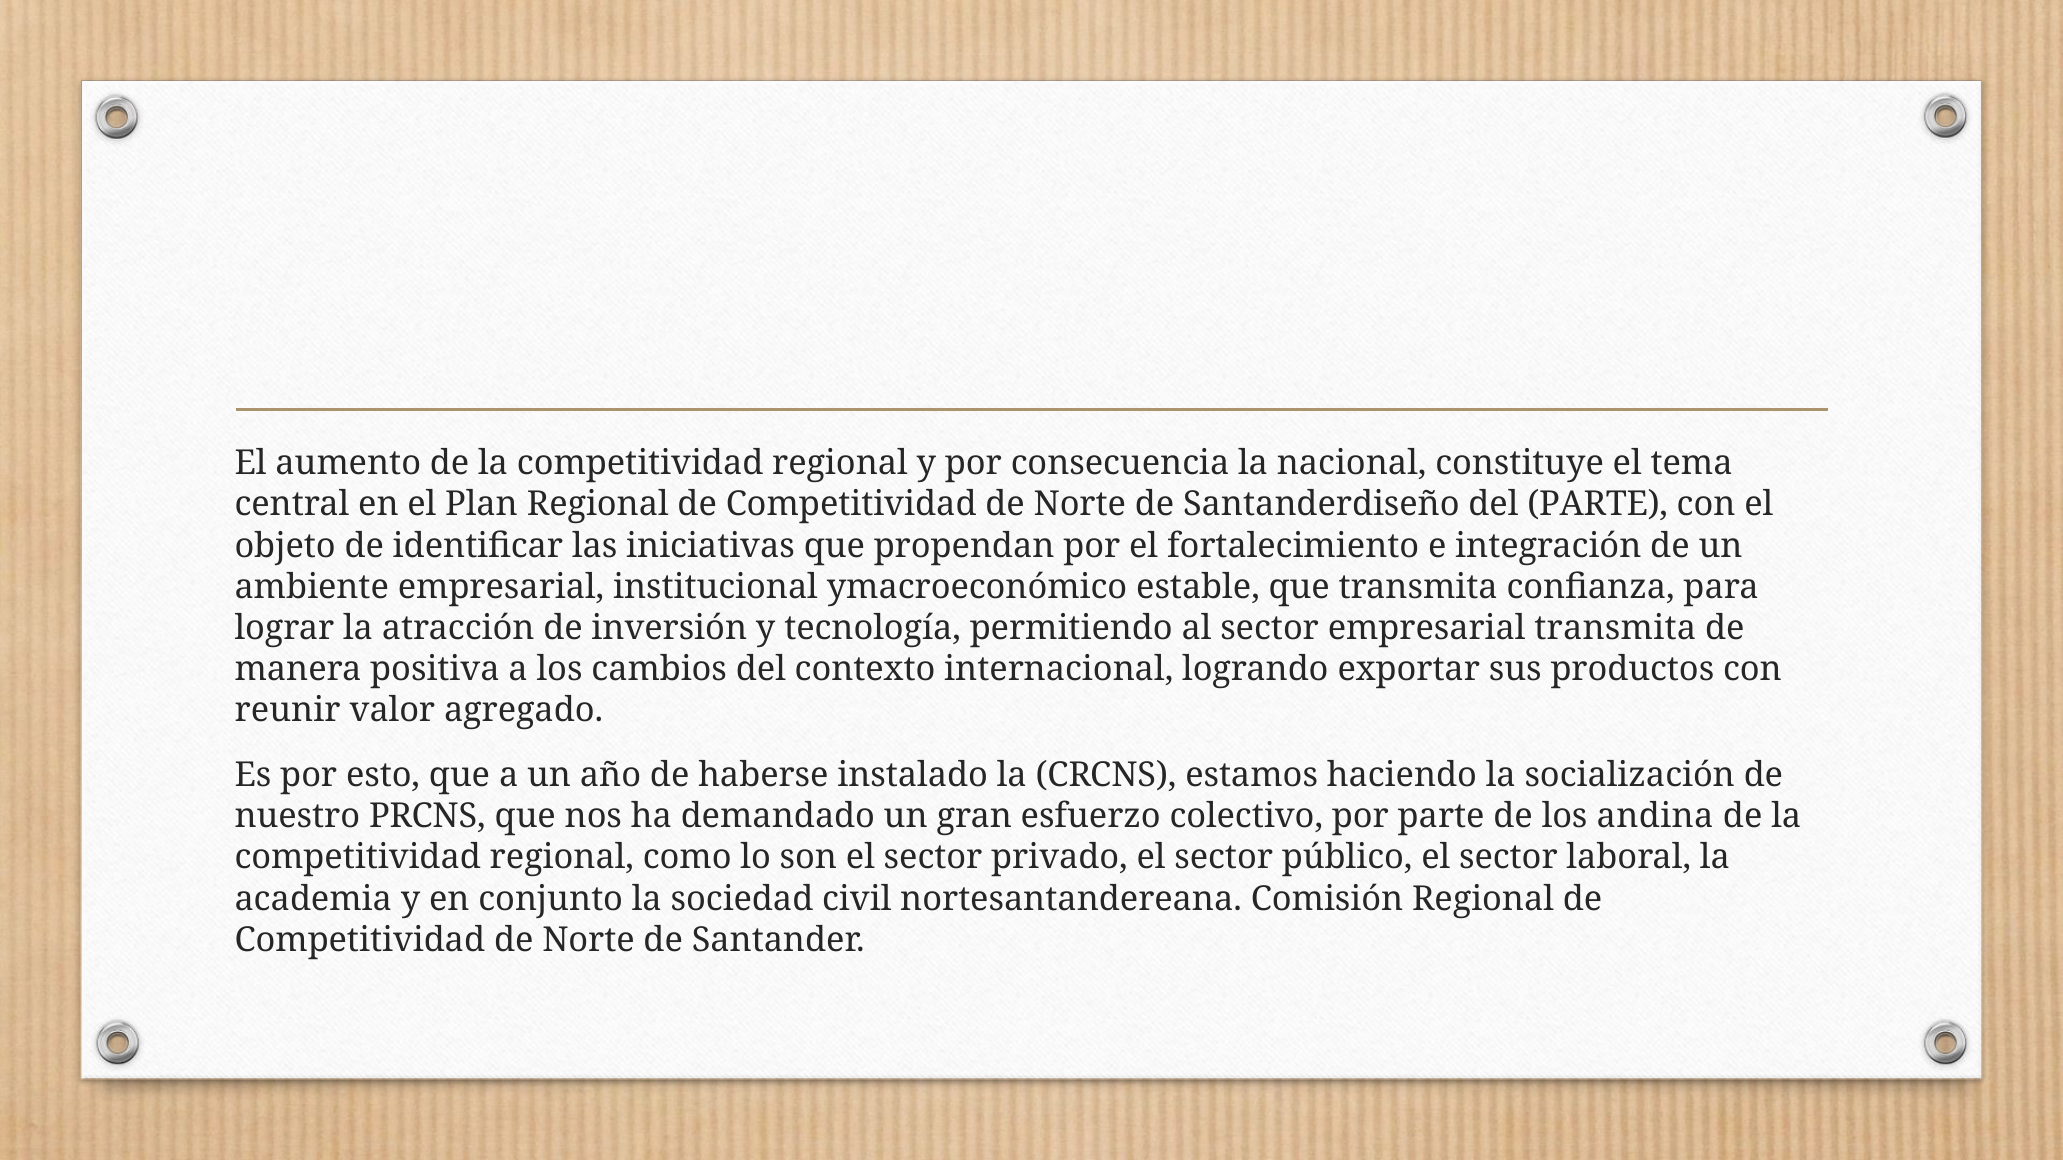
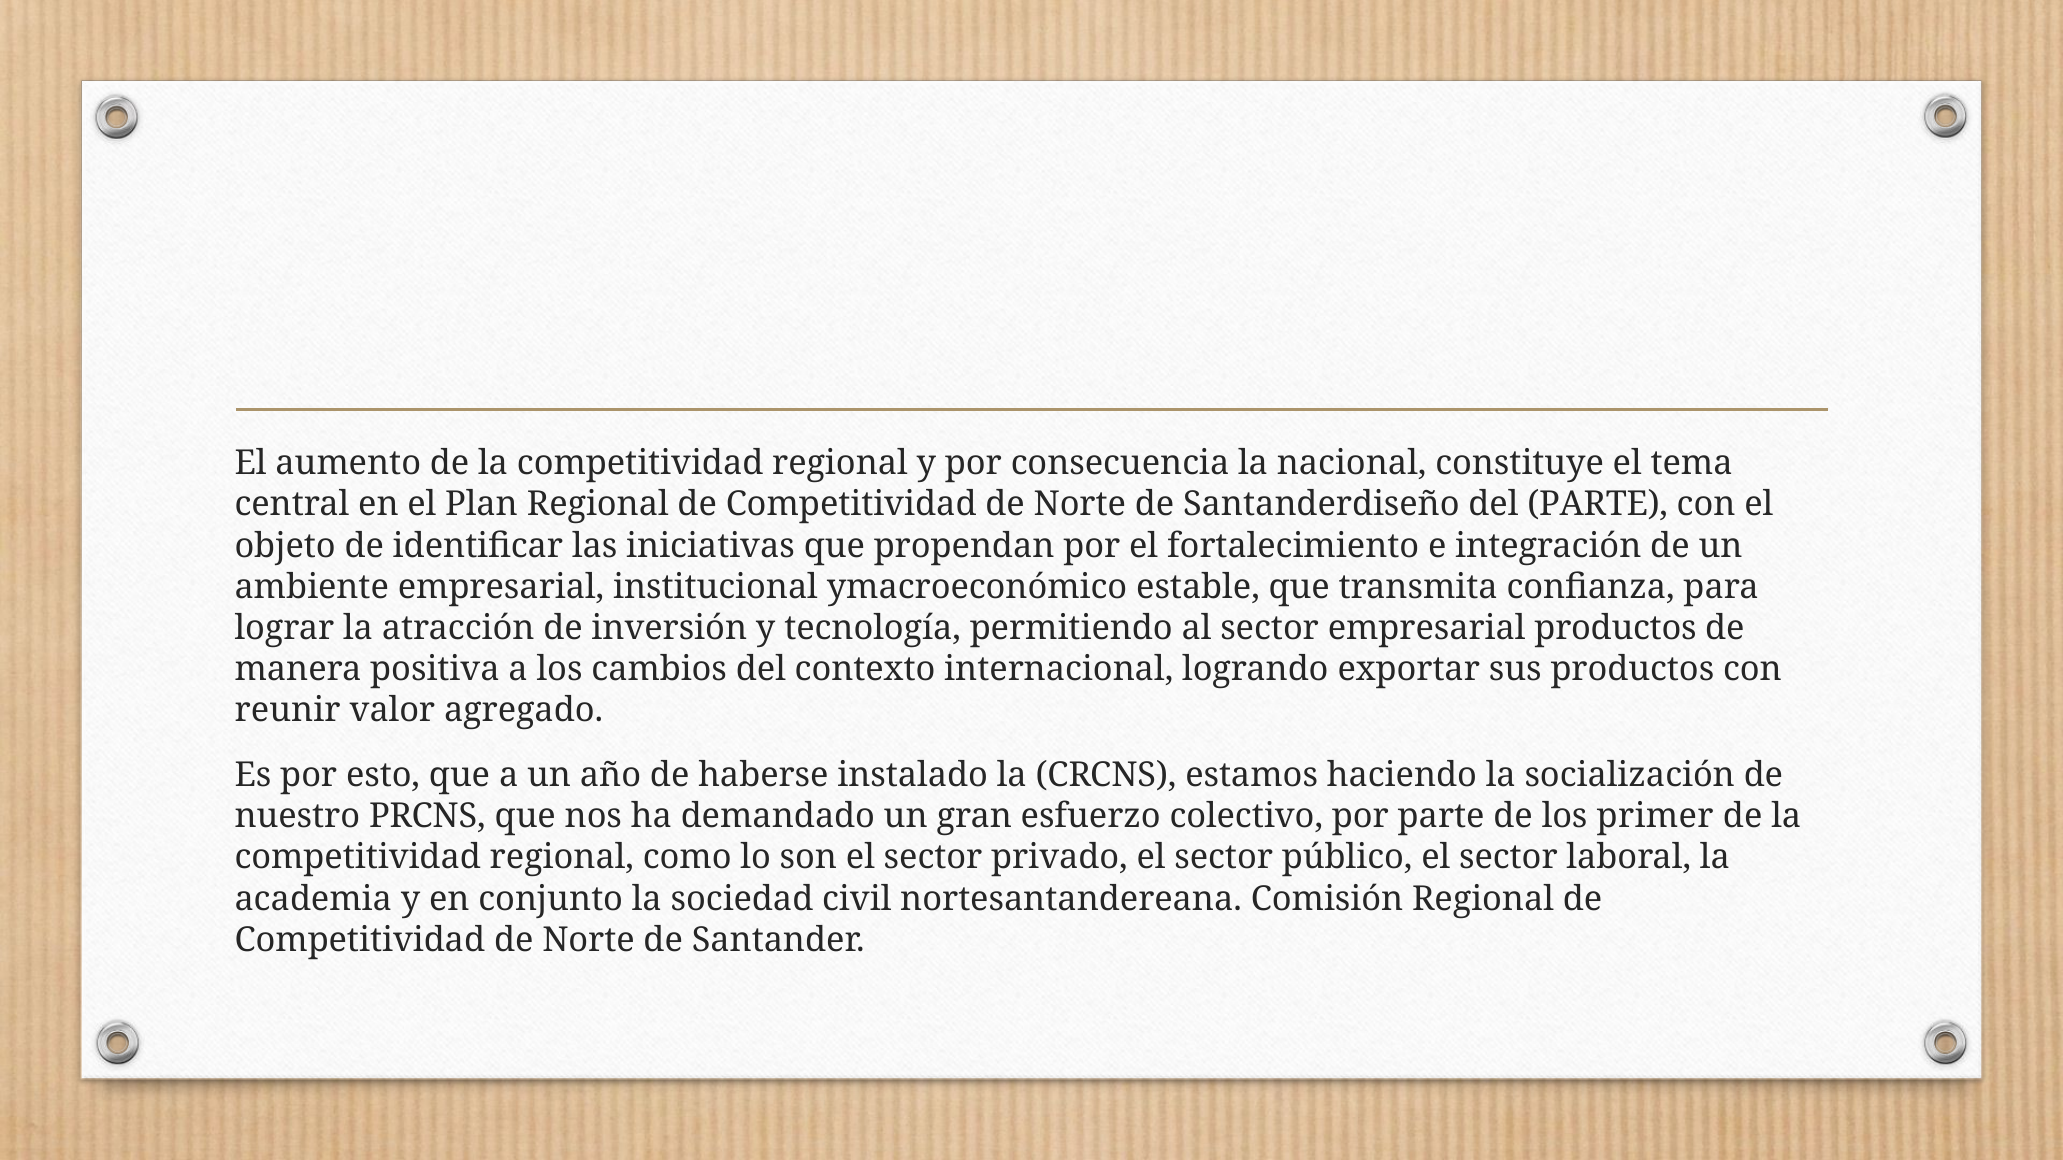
empresarial transmita: transmita -> productos
andina: andina -> primer
